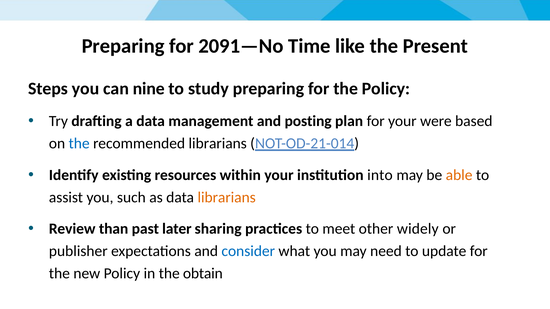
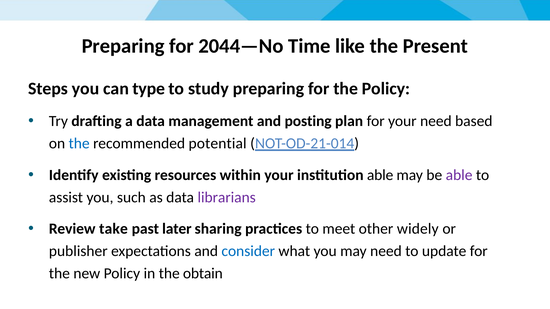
2091—No: 2091—No -> 2044—No
nine: nine -> type
your were: were -> need
recommended librarians: librarians -> potential
institution into: into -> able
able at (459, 175) colour: orange -> purple
librarians at (227, 198) colour: orange -> purple
than: than -> take
